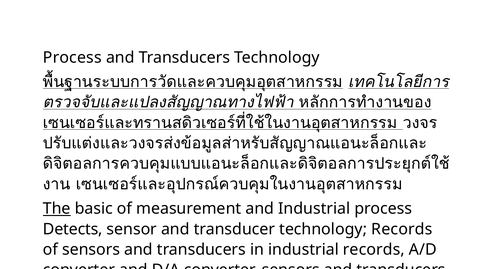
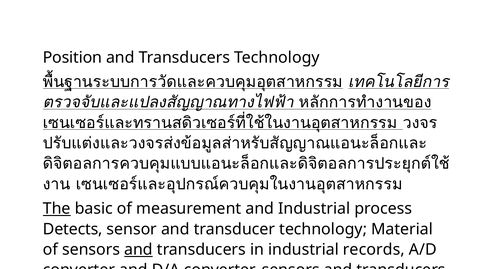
Process at (72, 57): Process -> Position
technology Records: Records -> Material
and at (138, 249) underline: none -> present
